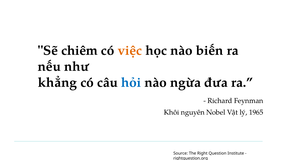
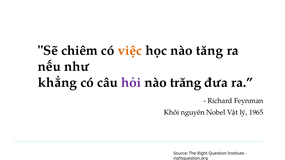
biến: biến -> tăng
hỏi colour: blue -> purple
ngừa: ngừa -> trăng
